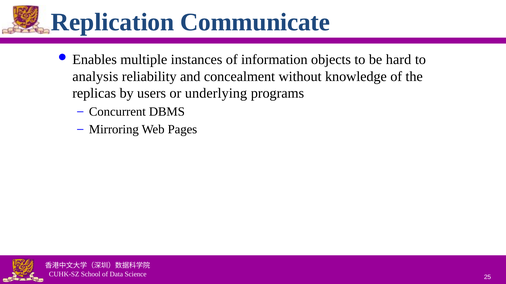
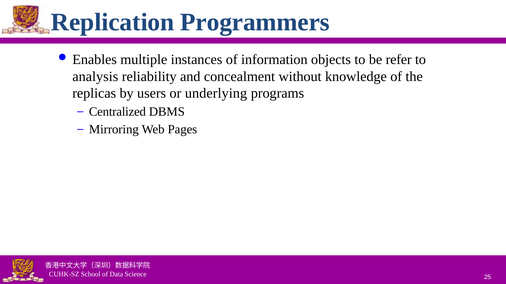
Communicate: Communicate -> Programmers
hard: hard -> refer
Concurrent: Concurrent -> Centralized
